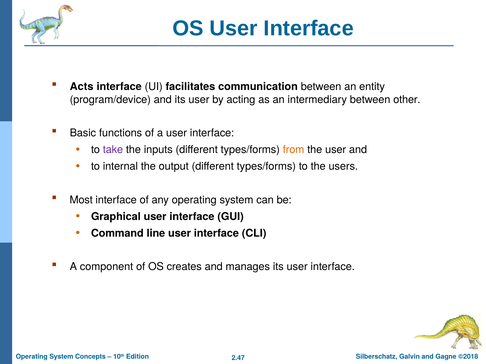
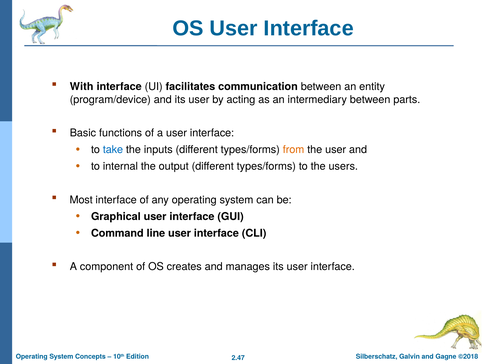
Acts: Acts -> With
other: other -> parts
take colour: purple -> blue
